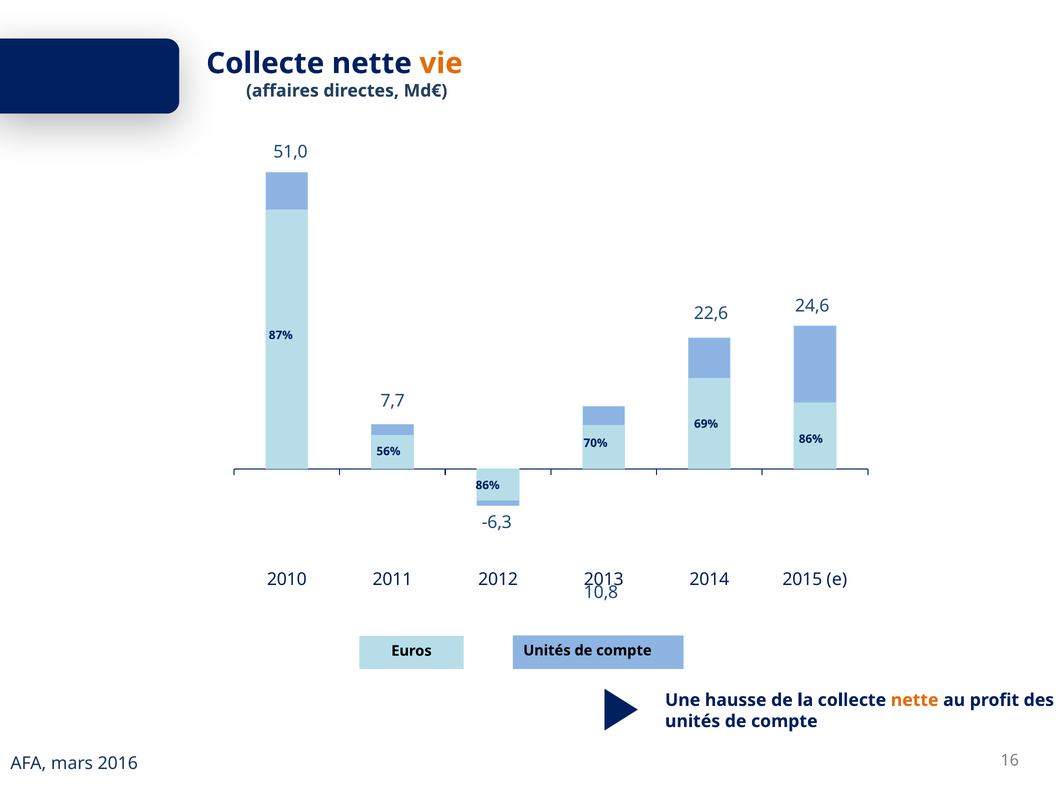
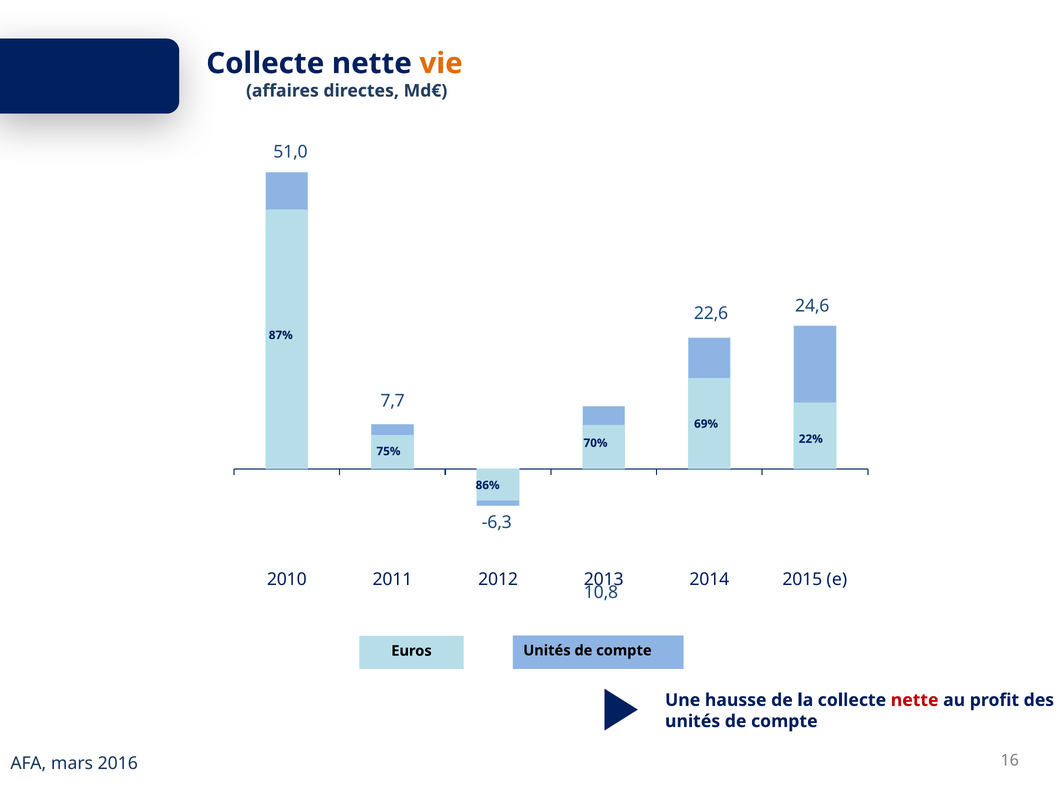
86% at (811, 439): 86% -> 22%
56%: 56% -> 75%
nette at (915, 700) colour: orange -> red
